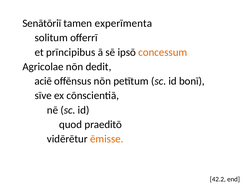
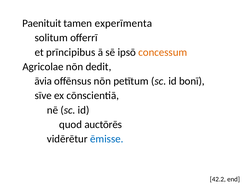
Senātōriī: Senātōriī -> Paenituit
aciē: aciē -> āvia
praeditō: praeditō -> auctōrēs
ēmisse colour: orange -> blue
